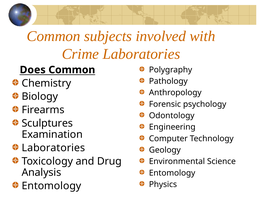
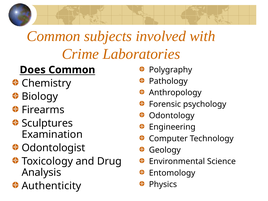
Laboratories at (53, 148): Laboratories -> Odontologist
Entomology at (51, 186): Entomology -> Authenticity
